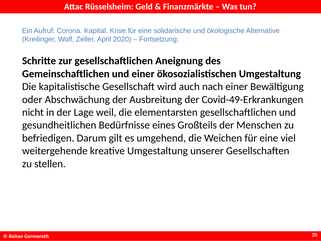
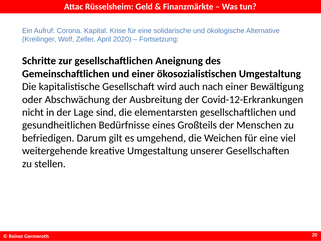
Covid-49-Erkrankungen: Covid-49-Erkrankungen -> Covid-12-Erkrankungen
weil: weil -> sind
